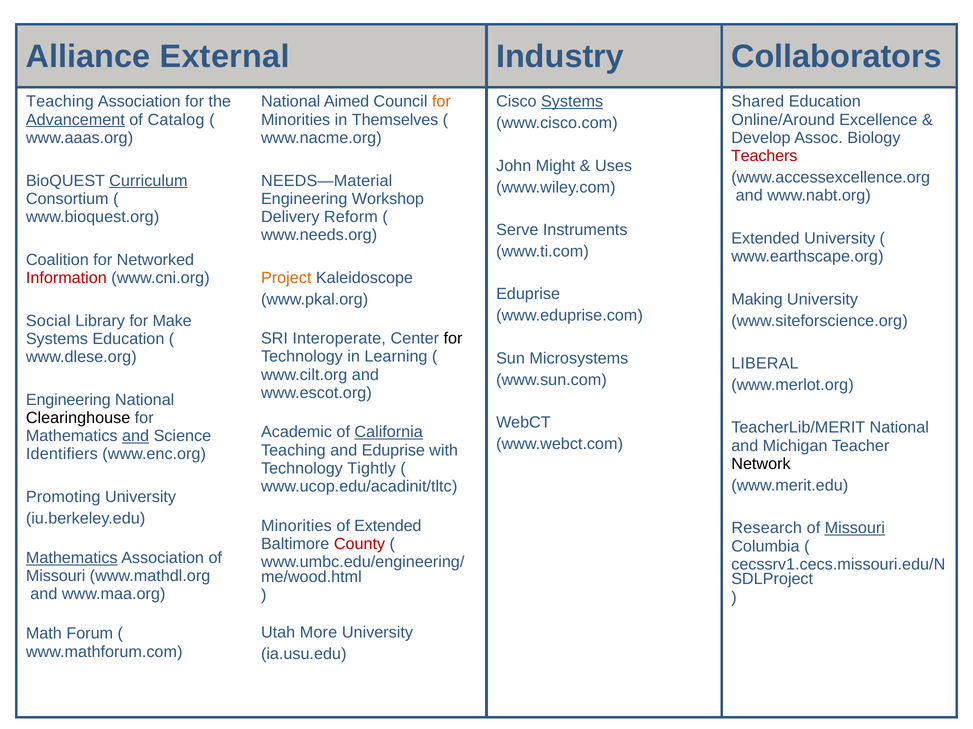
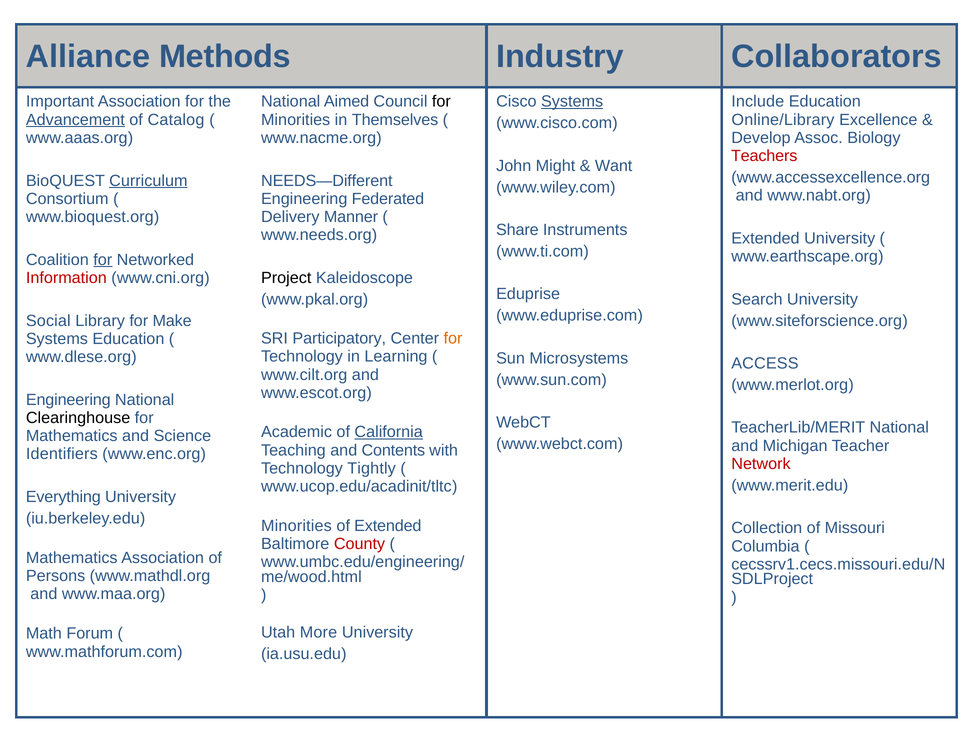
External: External -> Methods
Teaching at (60, 102): Teaching -> Important
for at (441, 102) colour: orange -> black
Shared: Shared -> Include
Online/Around: Online/Around -> Online/Library
Uses: Uses -> Want
NEEDS—Material: NEEDS—Material -> NEEDS—Different
Workshop: Workshop -> Federated
Reform: Reform -> Manner
Serve: Serve -> Share
for at (103, 260) underline: none -> present
Project colour: orange -> black
Making: Making -> Search
Interoperate: Interoperate -> Participatory
for at (453, 339) colour: black -> orange
LIBERAL: LIBERAL -> ACCESS
and at (136, 436) underline: present -> none
and Eduprise: Eduprise -> Contents
Network colour: black -> red
Promoting: Promoting -> Everything
Research: Research -> Collection
Missouri at (855, 529) underline: present -> none
Mathematics at (72, 558) underline: present -> none
Missouri at (56, 577): Missouri -> Persons
